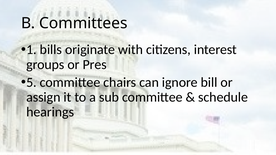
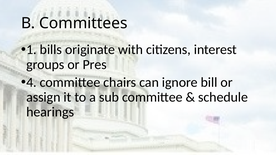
5: 5 -> 4
